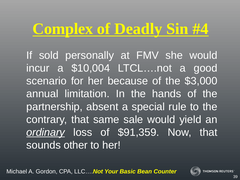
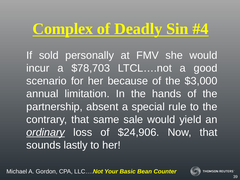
$10,004: $10,004 -> $78,703
$91,359: $91,359 -> $24,906
other: other -> lastly
